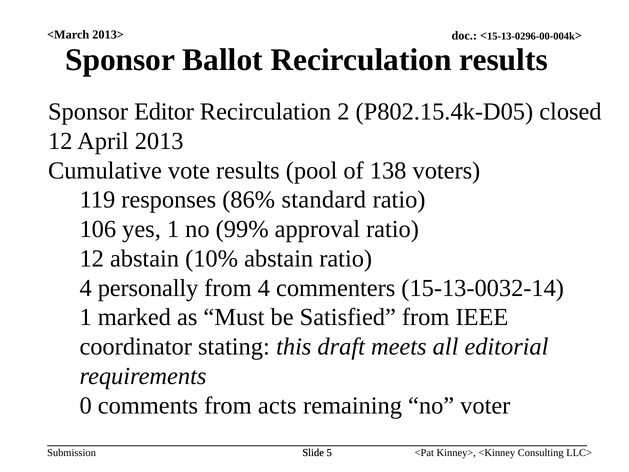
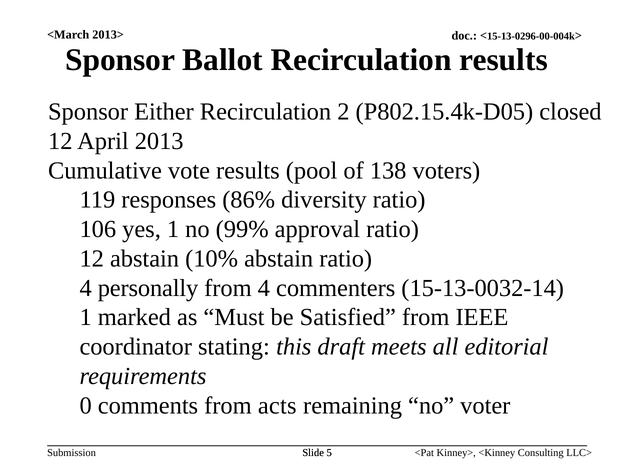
Editor: Editor -> Either
standard: standard -> diversity
